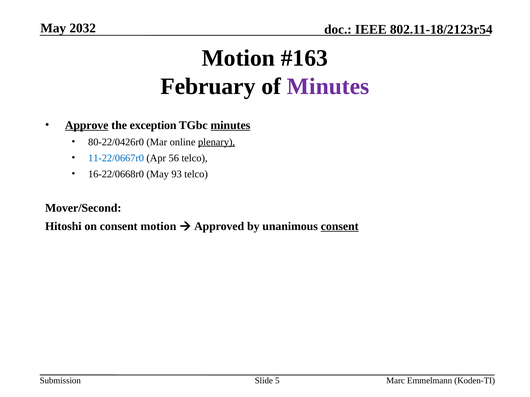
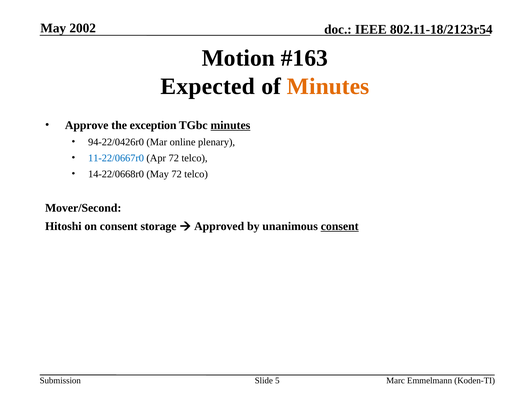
2032: 2032 -> 2002
February: February -> Expected
Minutes at (328, 86) colour: purple -> orange
Approve underline: present -> none
80-22/0426r0: 80-22/0426r0 -> 94-22/0426r0
plenary underline: present -> none
Apr 56: 56 -> 72
16-22/0668r0: 16-22/0668r0 -> 14-22/0668r0
May 93: 93 -> 72
consent motion: motion -> storage
